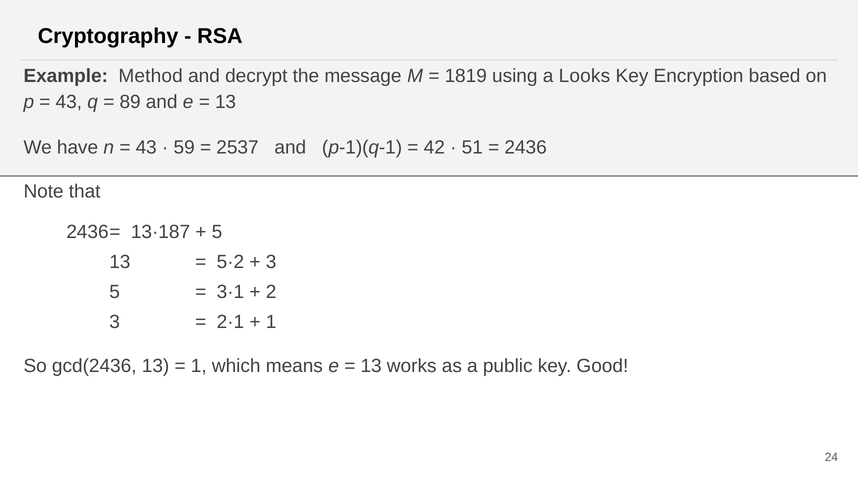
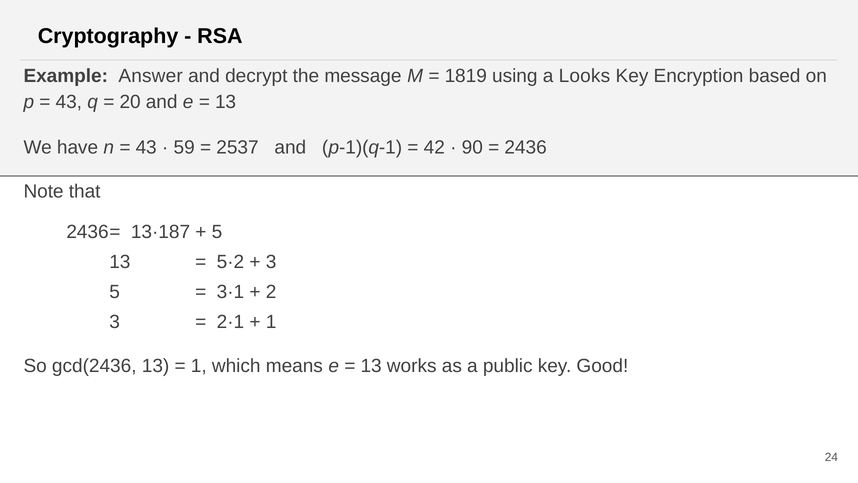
Method: Method -> Answer
89: 89 -> 20
51: 51 -> 90
